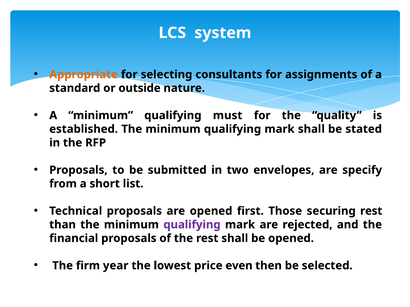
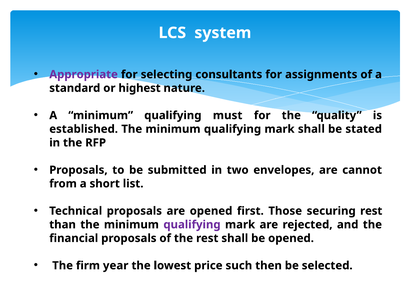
Appropriate colour: orange -> purple
outside: outside -> highest
specify: specify -> cannot
even: even -> such
